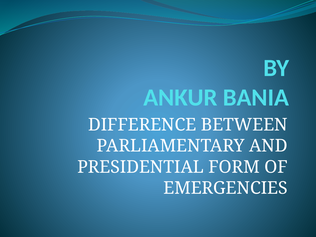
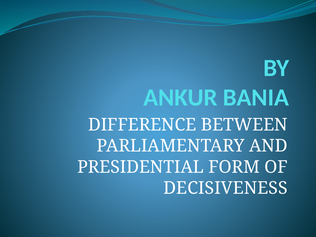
EMERGENCIES: EMERGENCIES -> DECISIVENESS
